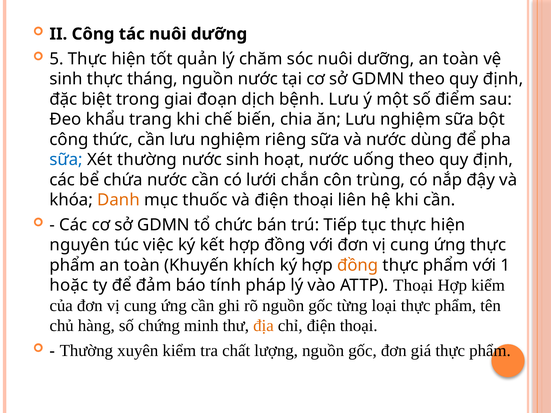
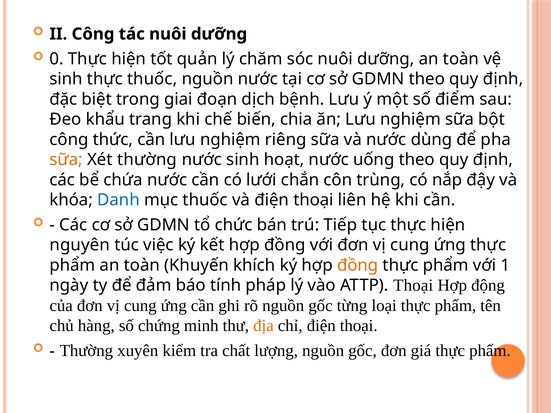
5: 5 -> 0
thực tháng: tháng -> thuốc
sữa at (66, 160) colour: blue -> orange
Danh colour: orange -> blue
hoặc: hoặc -> ngày
Hợp kiểm: kiểm -> động
